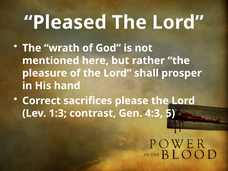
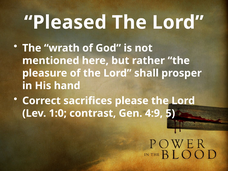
1:3: 1:3 -> 1:0
4:3: 4:3 -> 4:9
